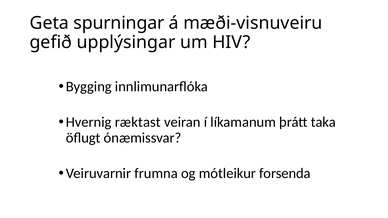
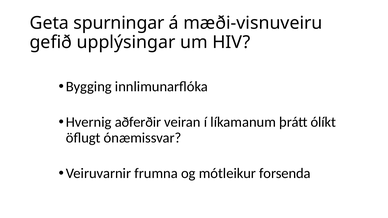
ræktast: ræktast -> aðferðir
taka: taka -> ólíkt
